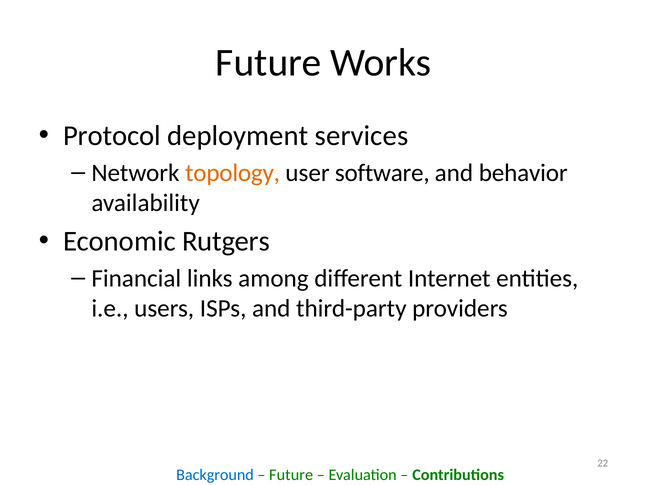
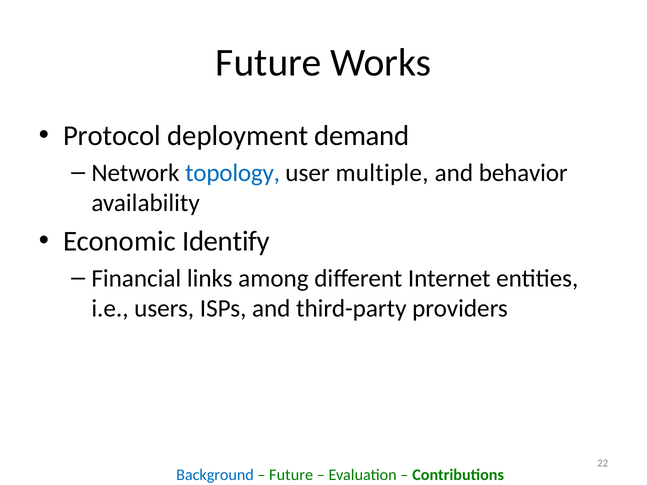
services: services -> demand
topology colour: orange -> blue
software: software -> multiple
Rutgers: Rutgers -> Identify
